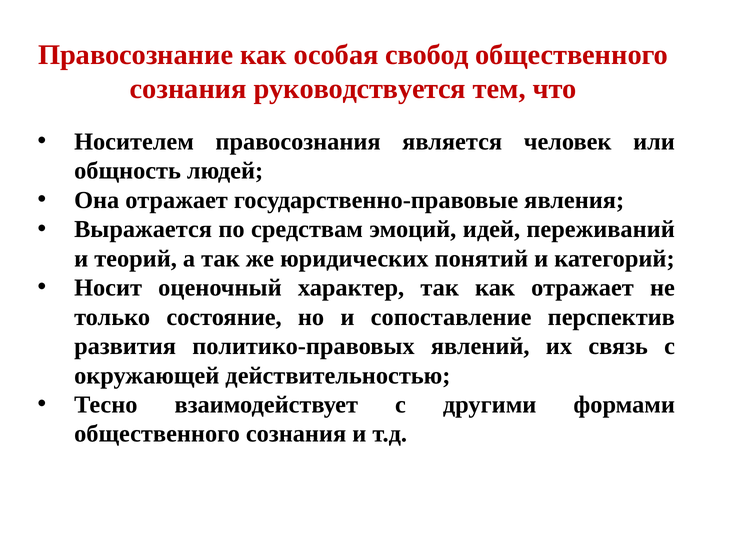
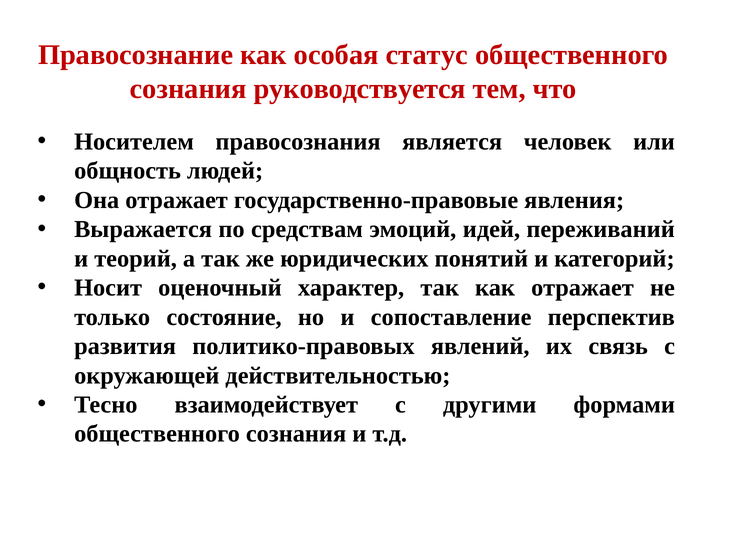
свобод: свобод -> статус
